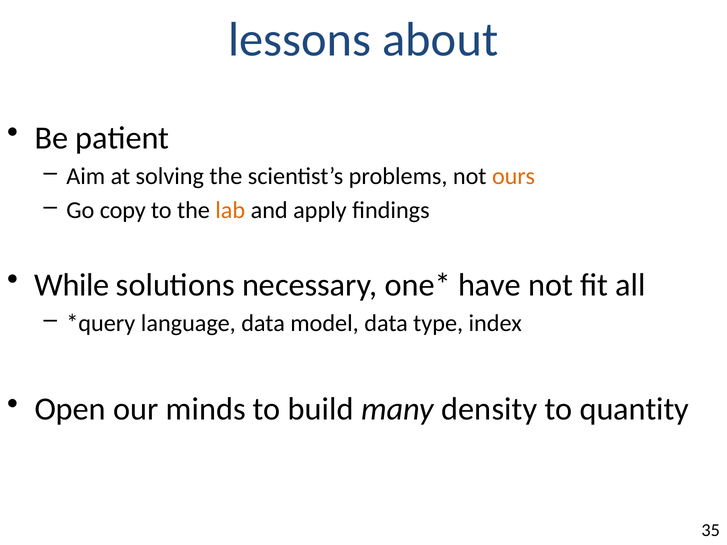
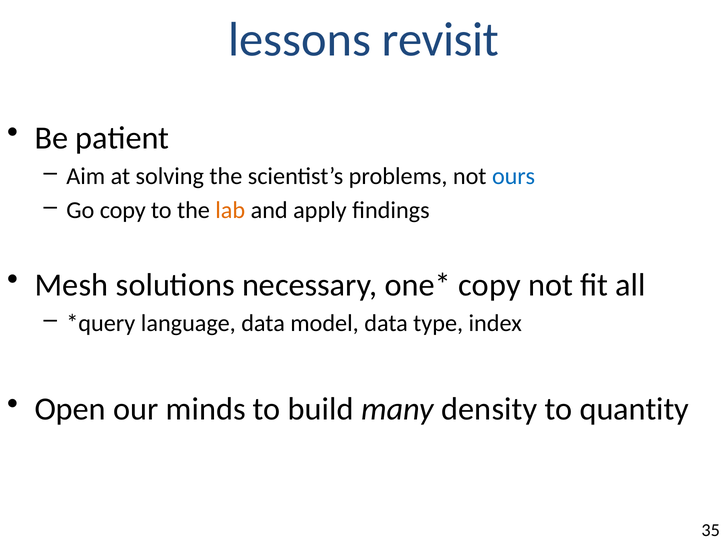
about: about -> revisit
ours colour: orange -> blue
While: While -> Mesh
have at (490, 285): have -> copy
